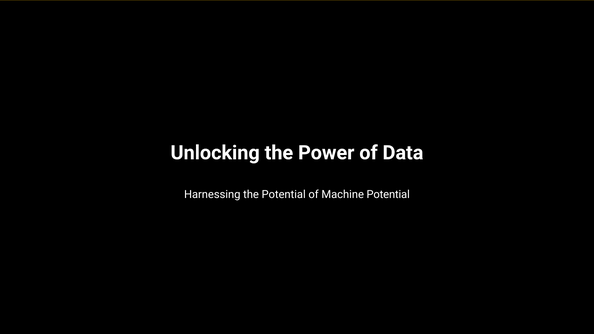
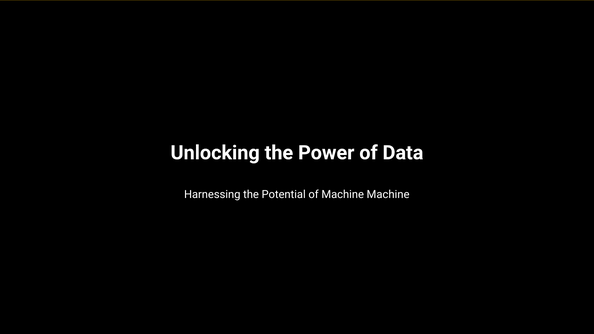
Machine Potential: Potential -> Machine
